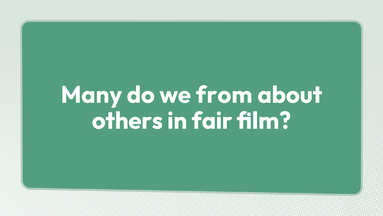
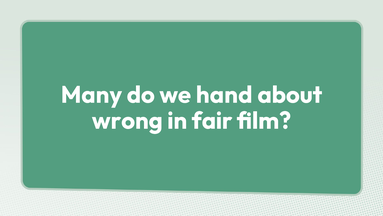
from: from -> hand
others: others -> wrong
